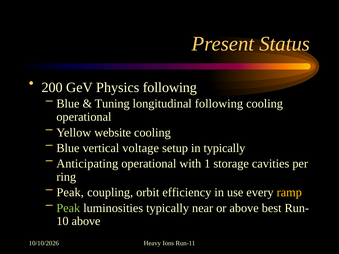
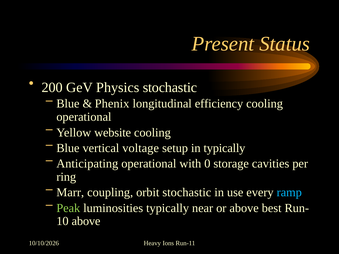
Physics following: following -> stochastic
Tuning: Tuning -> Phenix
longitudinal following: following -> efficiency
1: 1 -> 0
Peak at (70, 193): Peak -> Marr
orbit efficiency: efficiency -> stochastic
ramp colour: yellow -> light blue
